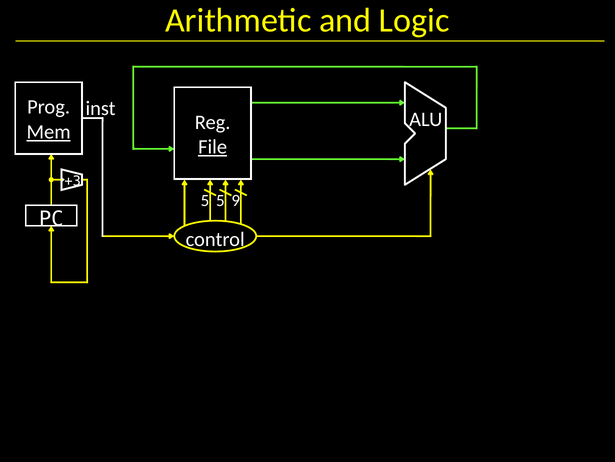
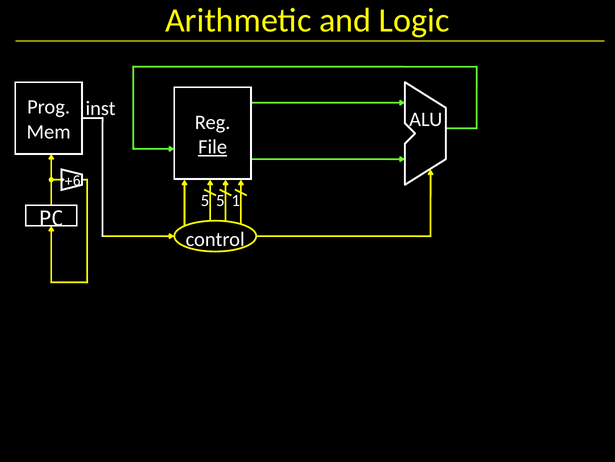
Mem underline: present -> none
+3: +3 -> +6
9: 9 -> 1
